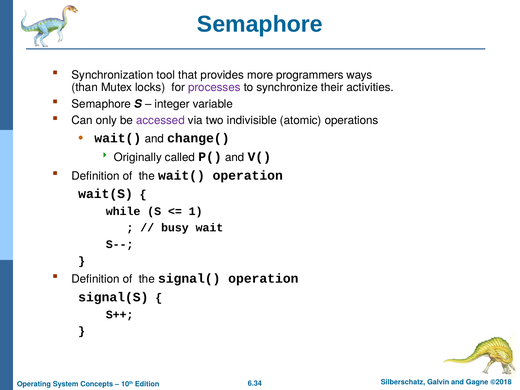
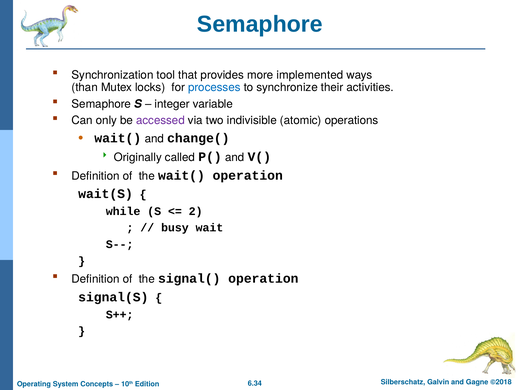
programmers: programmers -> implemented
processes colour: purple -> blue
1: 1 -> 2
